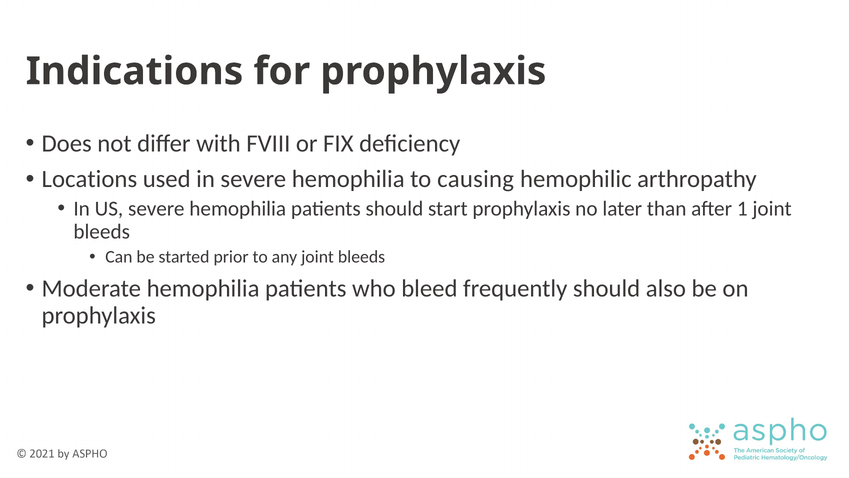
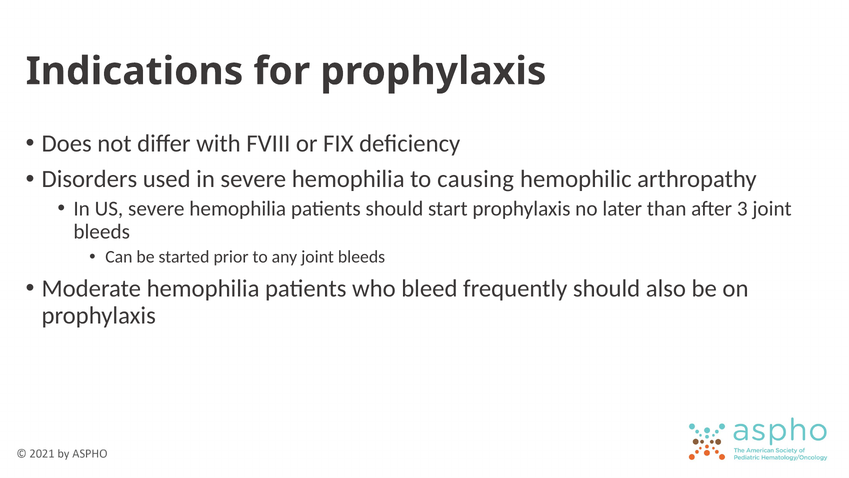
Locations: Locations -> Disorders
1: 1 -> 3
